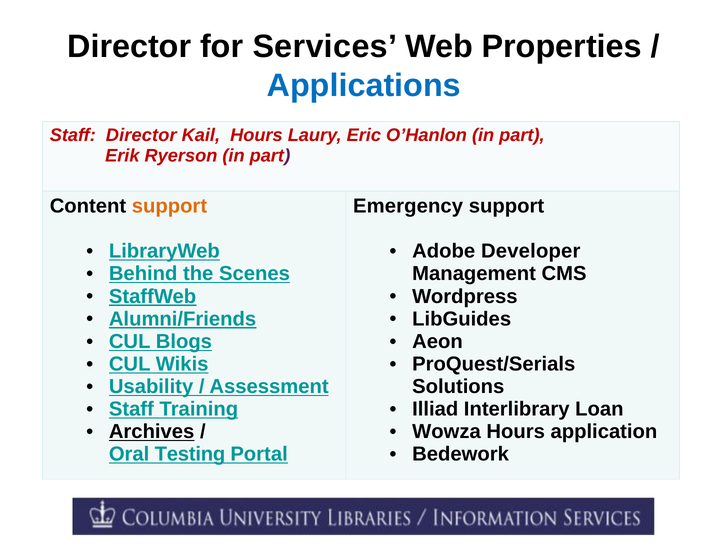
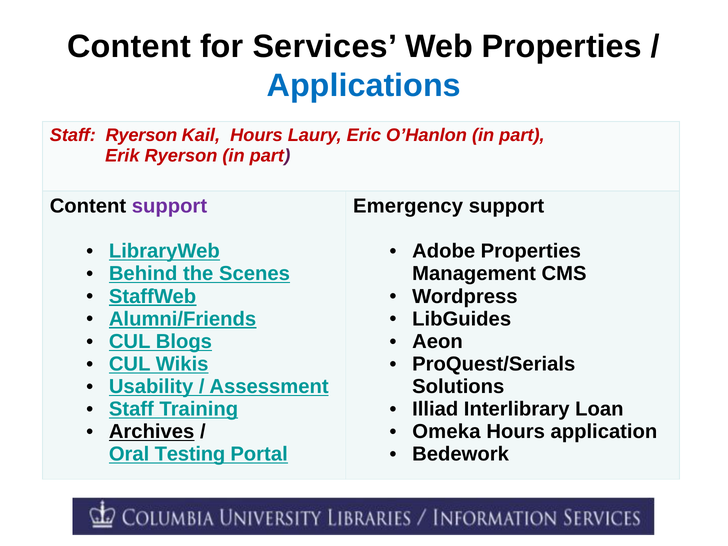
Director at (129, 47): Director -> Content
Staff Director: Director -> Ryerson
support at (169, 206) colour: orange -> purple
Adobe Developer: Developer -> Properties
Wowza: Wowza -> Omeka
